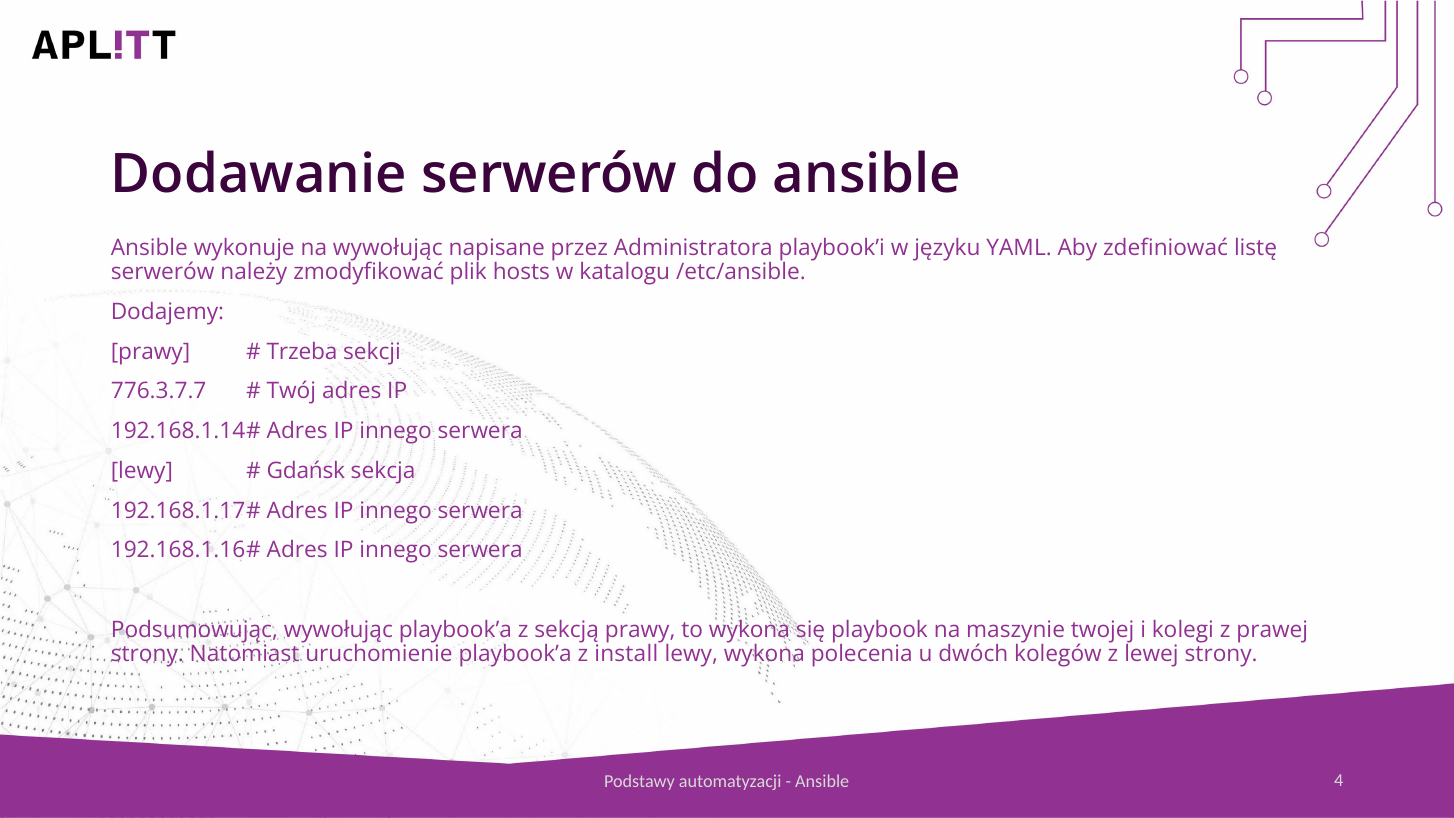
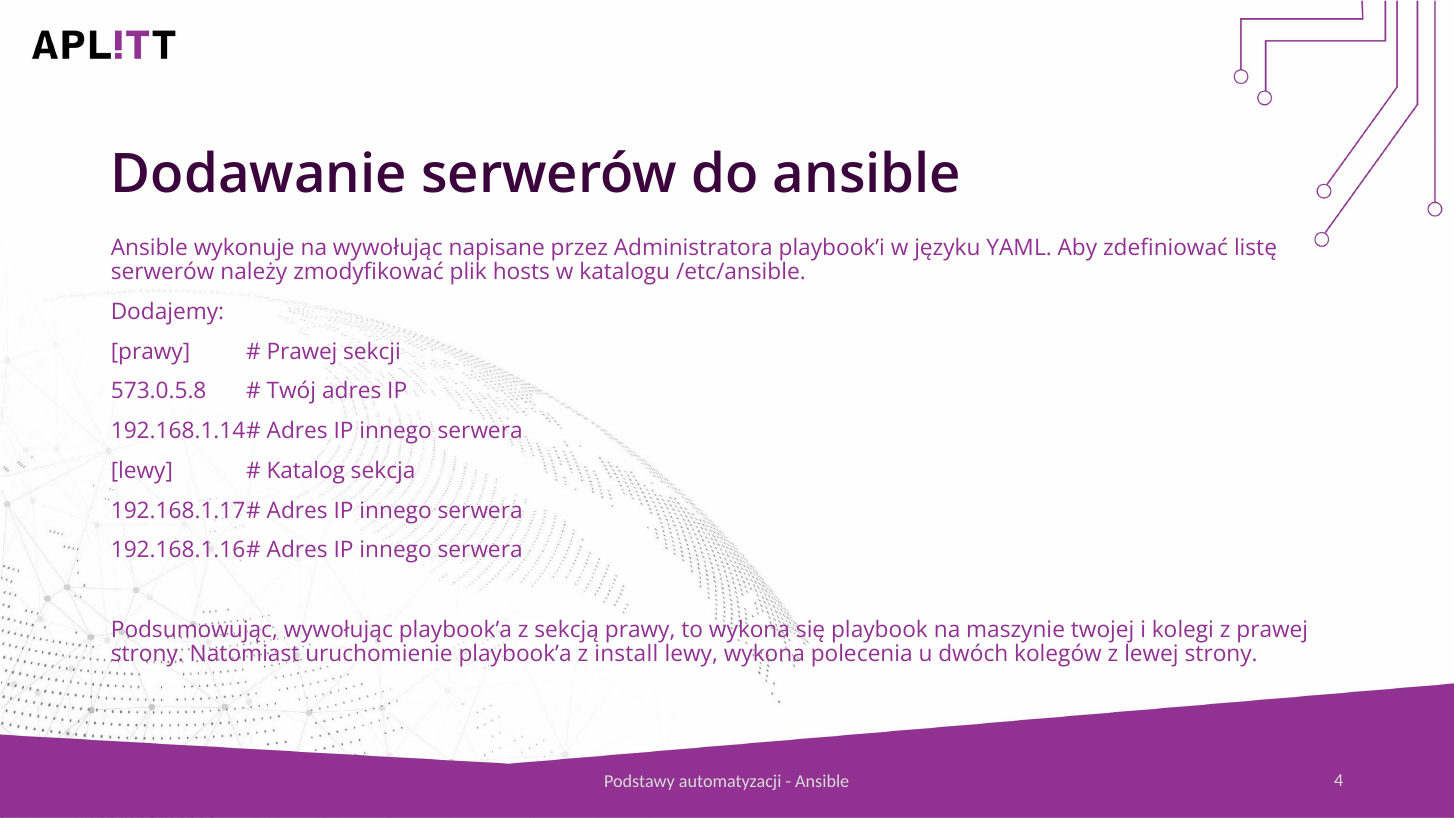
Trzeba at (302, 352): Trzeba -> Prawej
776.3.7.7: 776.3.7.7 -> 573.0.5.8
Gdańsk: Gdańsk -> Katalog
